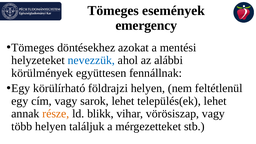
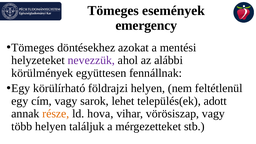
nevezzük colour: blue -> purple
település(ek lehet: lehet -> adott
blikk: blikk -> hova
